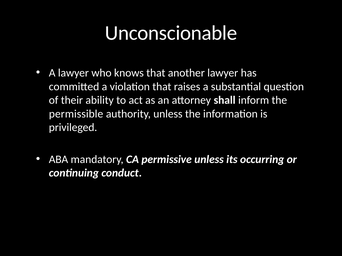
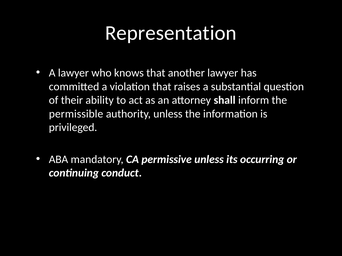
Unconscionable: Unconscionable -> Representation
